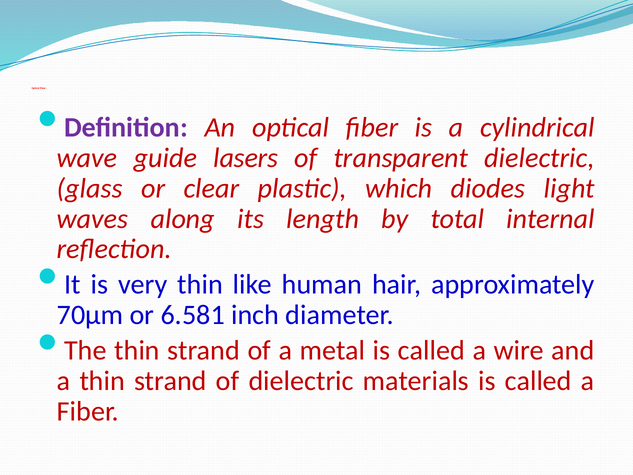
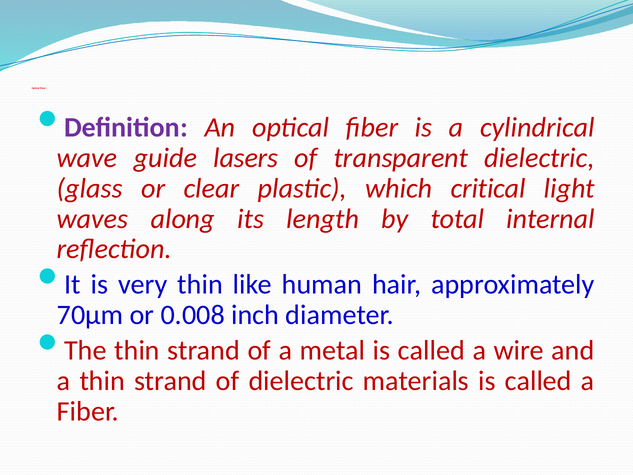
diodes: diodes -> critical
6.581: 6.581 -> 0.008
